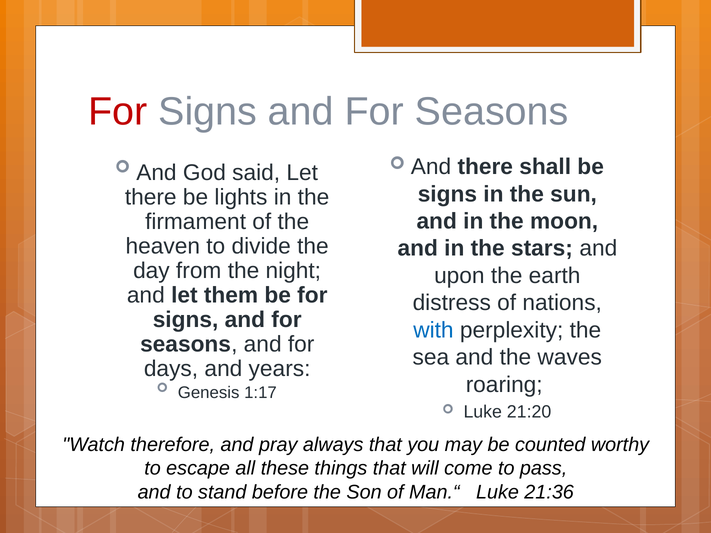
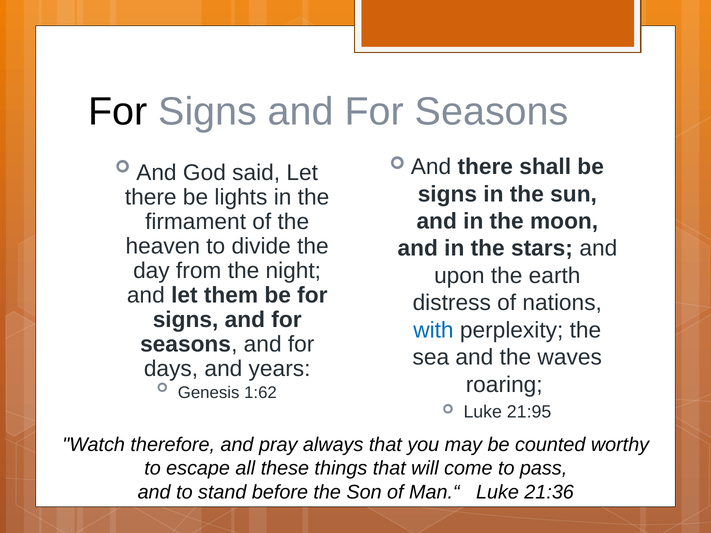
For at (118, 112) colour: red -> black
1:17: 1:17 -> 1:62
21:20: 21:20 -> 21:95
